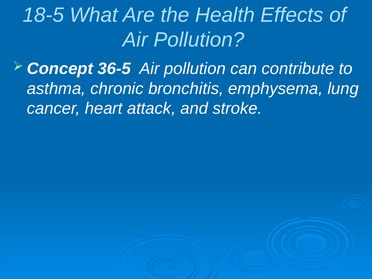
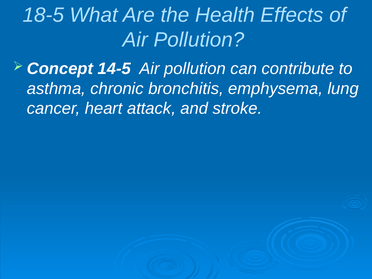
36-5: 36-5 -> 14-5
